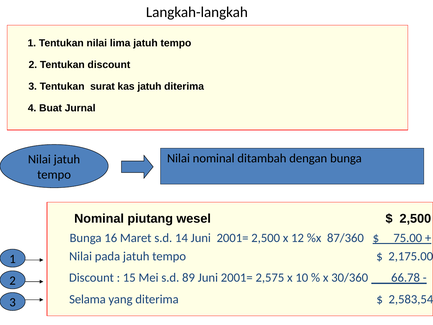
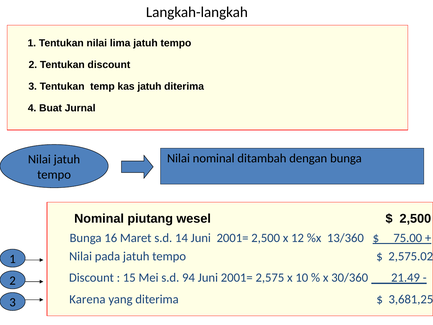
surat: surat -> temp
87/360: 87/360 -> 13/360
2,175.00: 2,175.00 -> 2,575.02
89: 89 -> 94
66.78: 66.78 -> 21.49
Selama: Selama -> Karena
2,583,54: 2,583,54 -> 3,681,25
